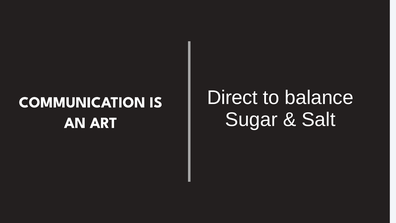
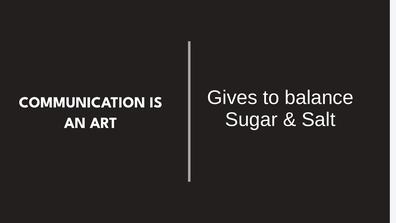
Direct: Direct -> Gives
